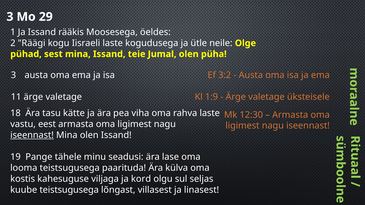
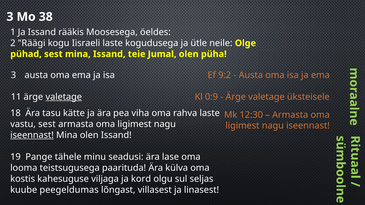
29: 29 -> 38
3:2: 3:2 -> 9:2
valetage at (64, 97) underline: none -> present
1:9: 1:9 -> 0:9
vastu eest: eest -> sest
kuube teistsugusega: teistsugusega -> peegeldumas
